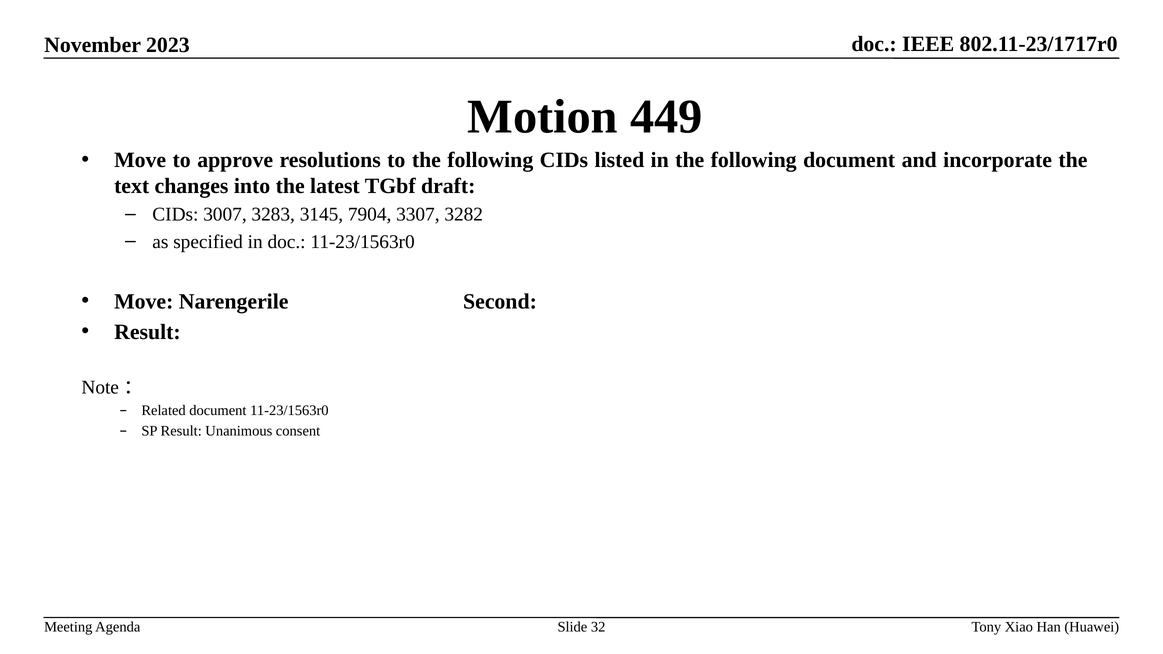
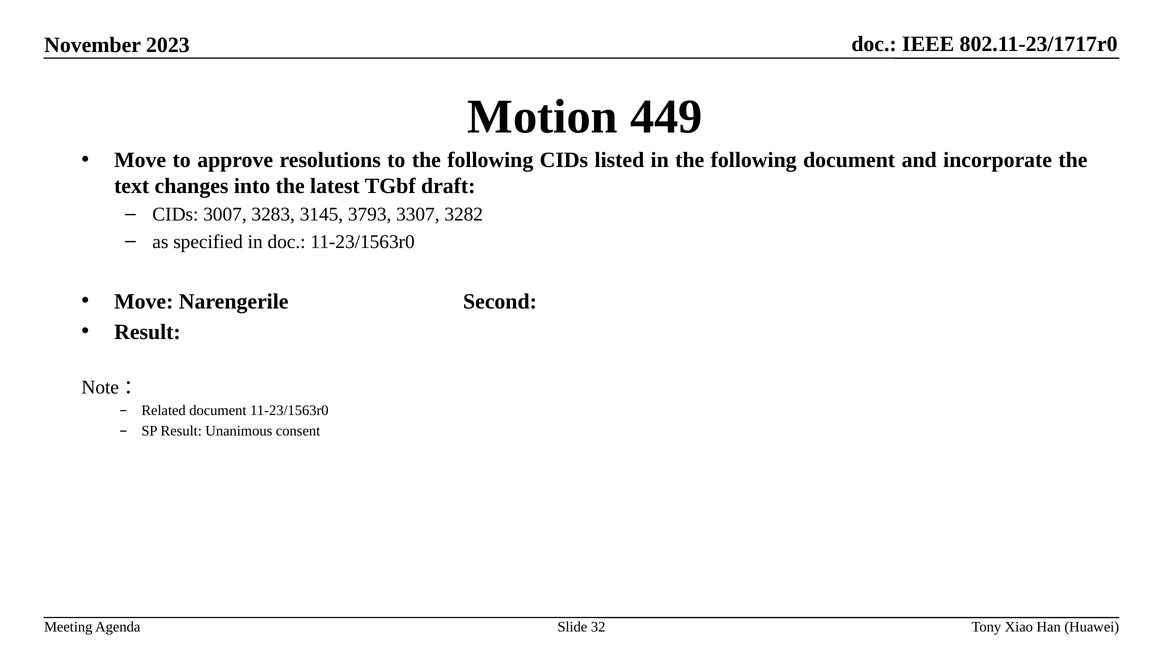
7904: 7904 -> 3793
